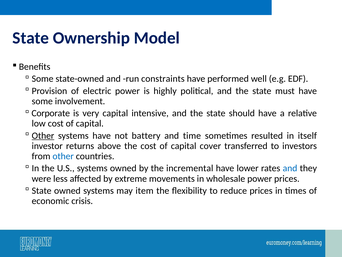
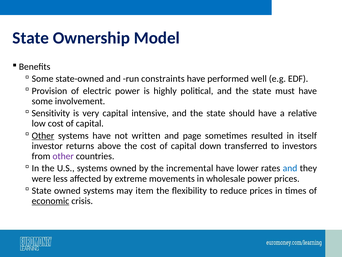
Corporate: Corporate -> Sensitivity
battery: battery -> written
time: time -> page
cover: cover -> down
other at (63, 156) colour: blue -> purple
economic underline: none -> present
